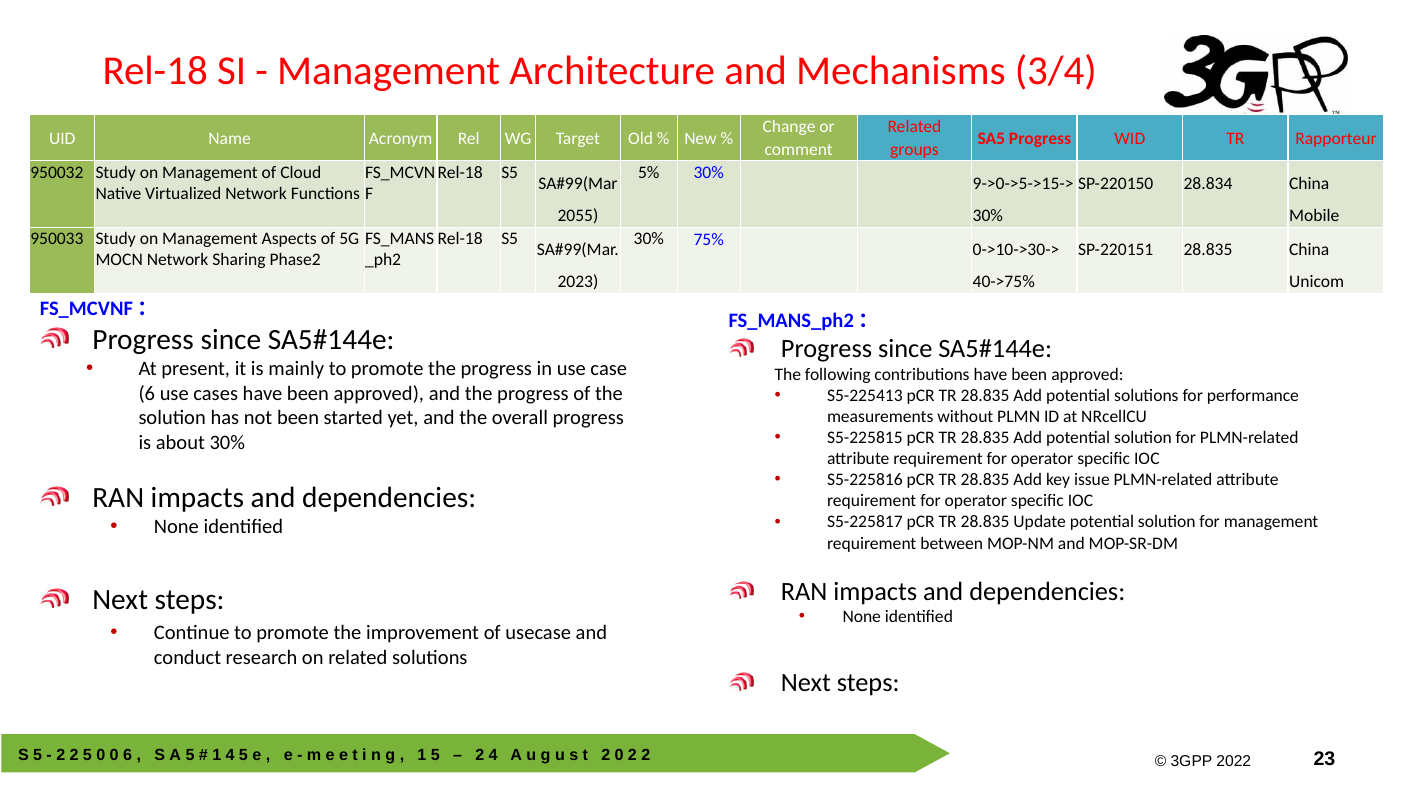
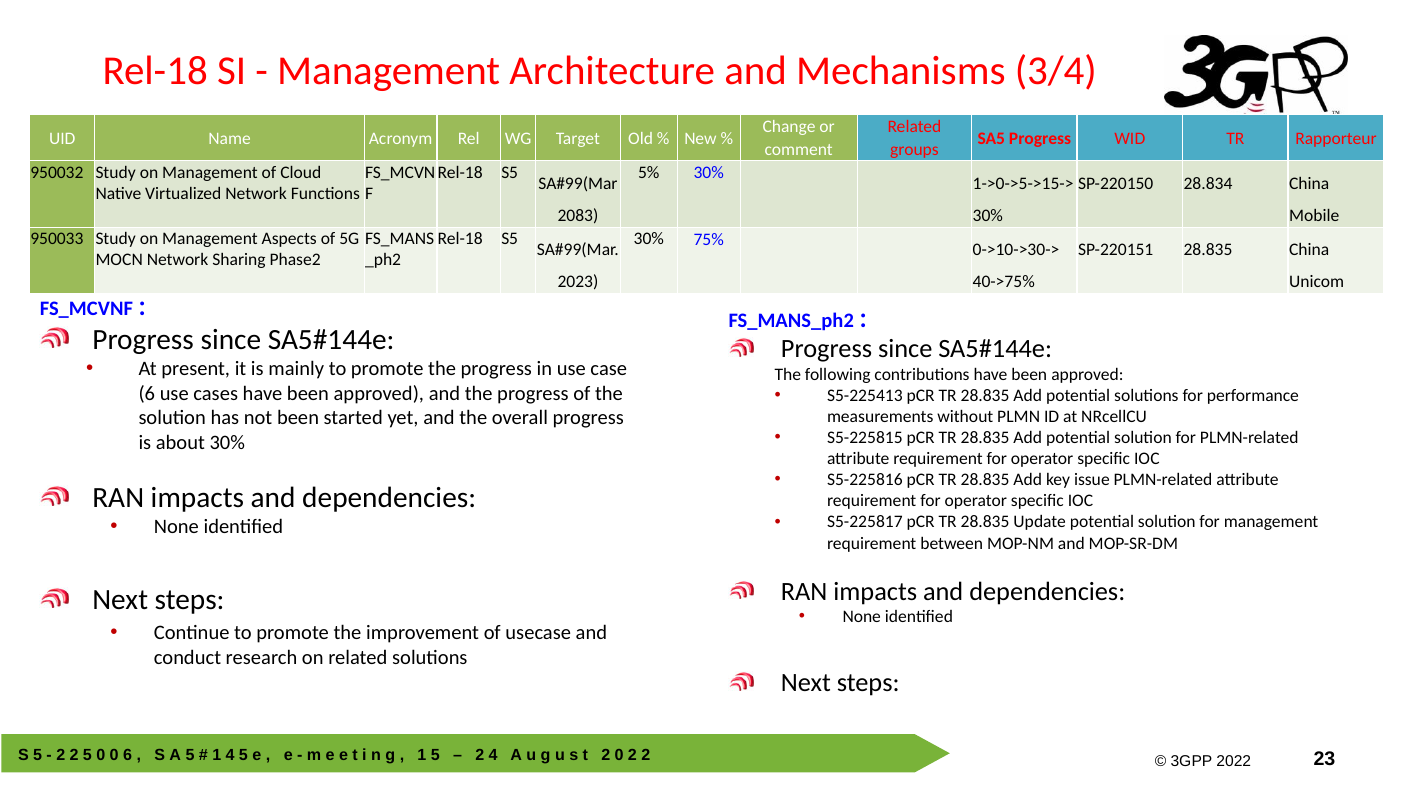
9->0->5->15->: 9->0->5->15-> -> 1->0->5->15->
2055: 2055 -> 2083
